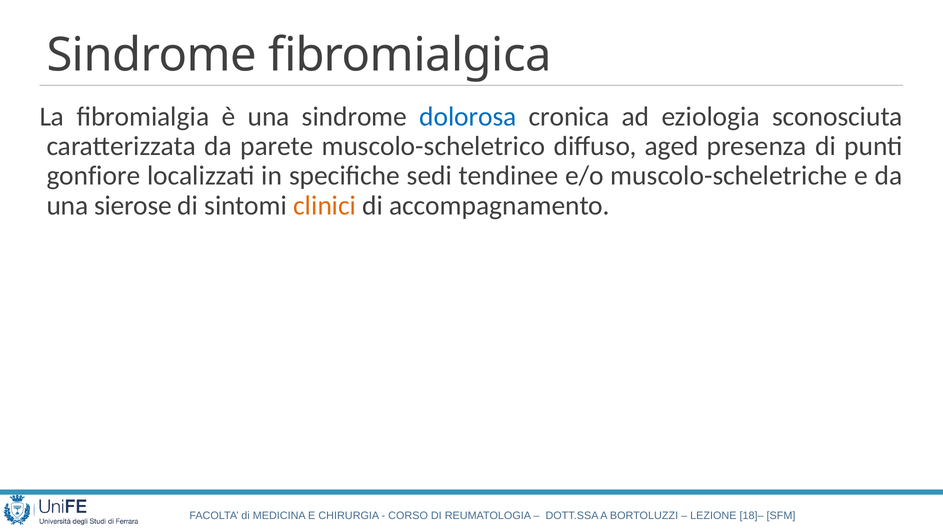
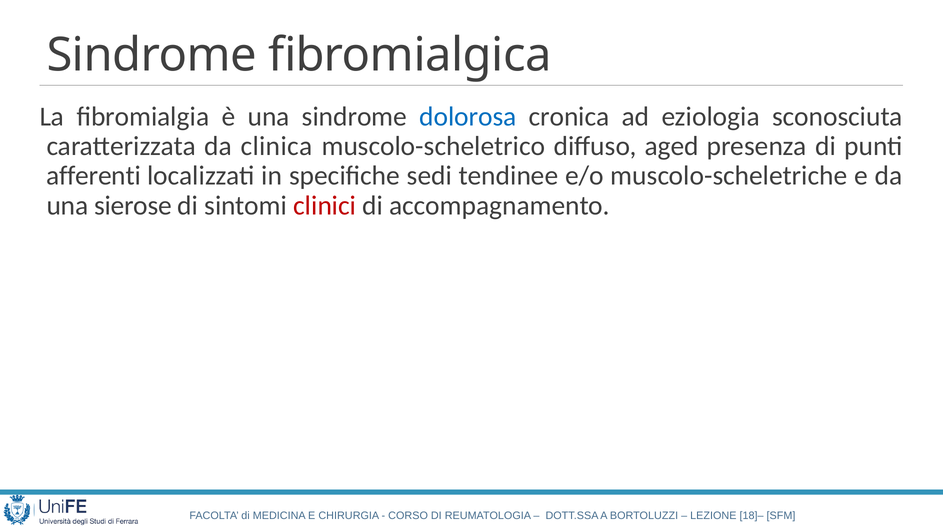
parete: parete -> clinica
gonfiore: gonfiore -> afferenti
clinici colour: orange -> red
